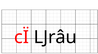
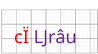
Ǉrâu colour: black -> purple
